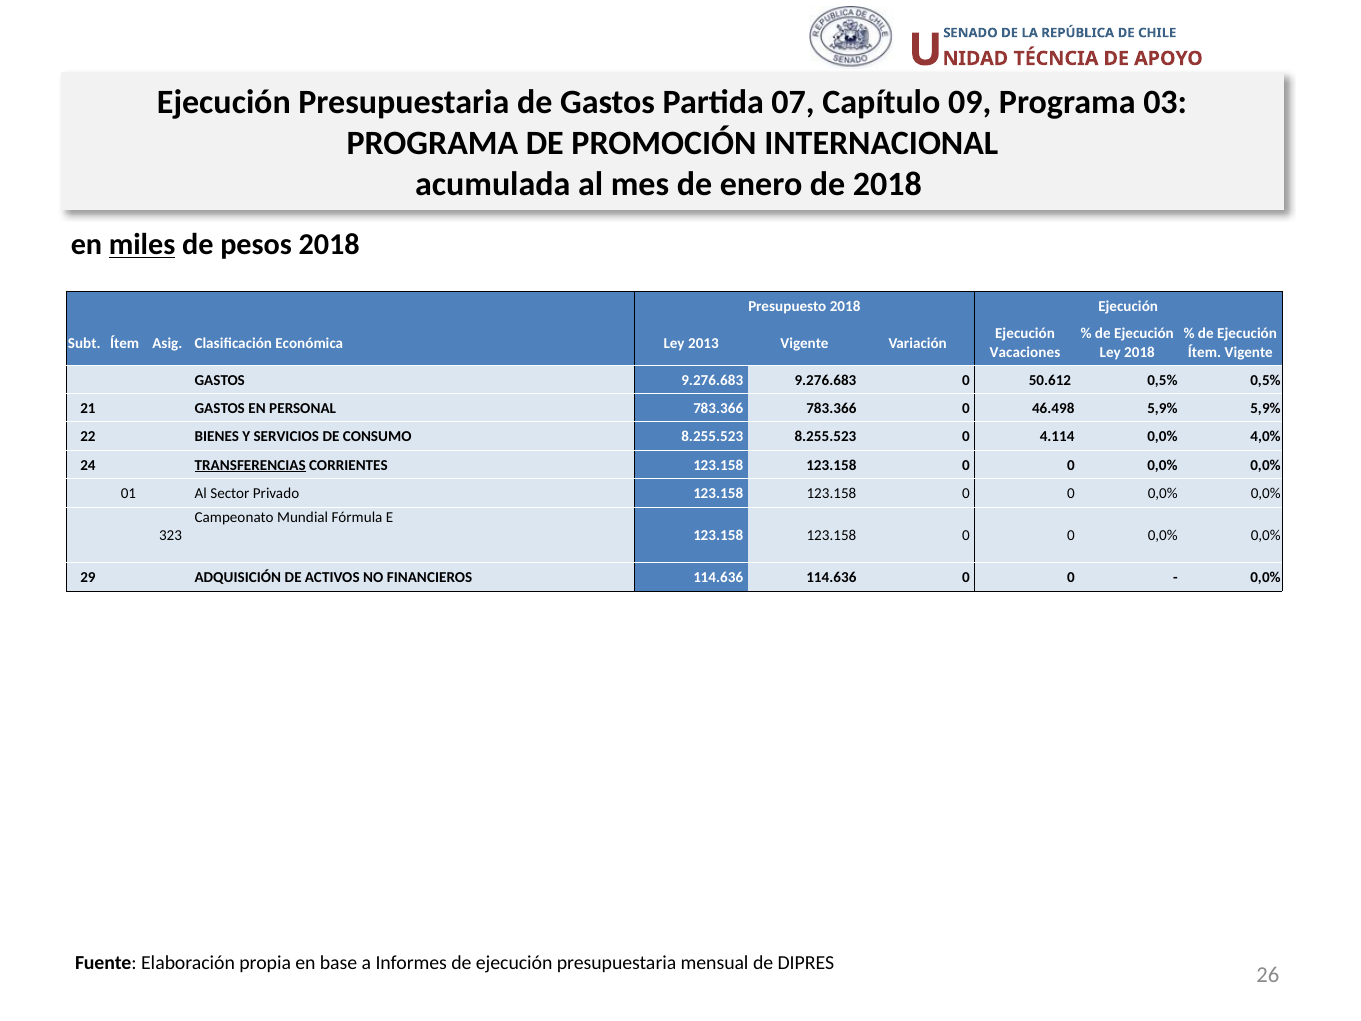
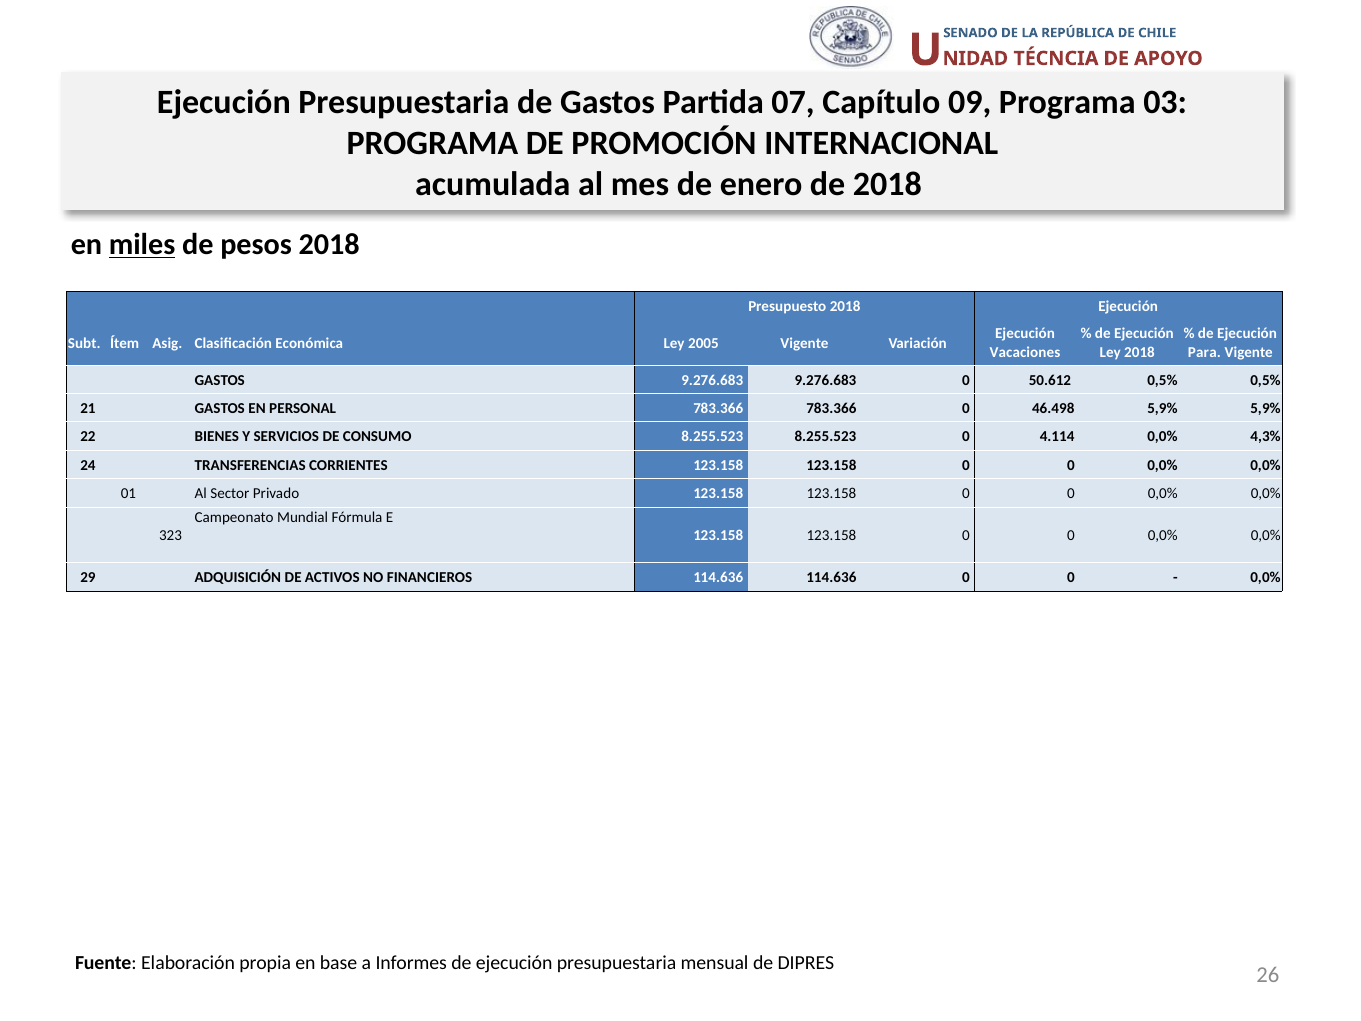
2013: 2013 -> 2005
Ítem at (1204, 352): Ítem -> Para
4,0%: 4,0% -> 4,3%
TRANSFERENCIAS underline: present -> none
